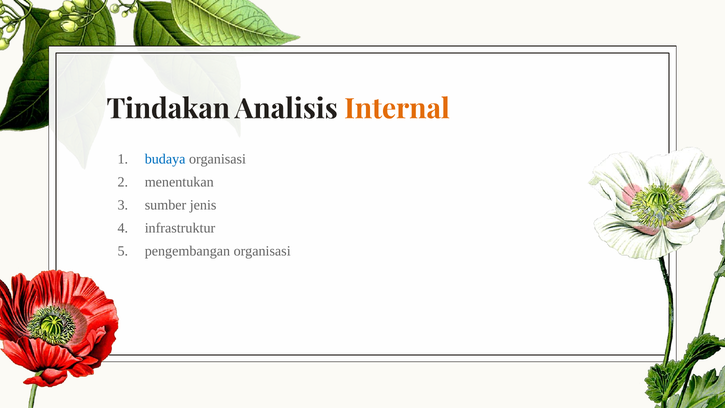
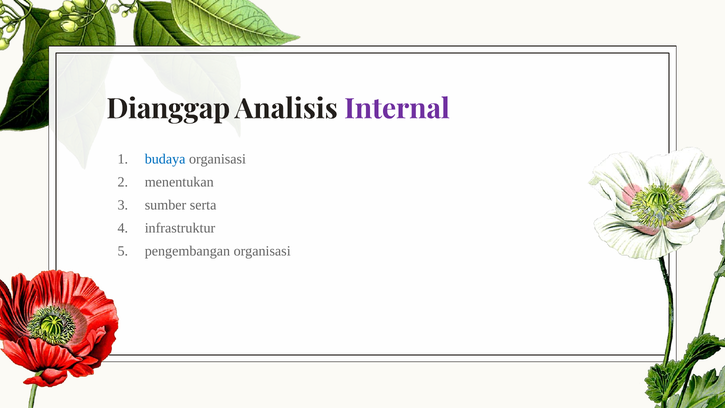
Tindakan: Tindakan -> Dianggap
Internal colour: orange -> purple
jenis: jenis -> serta
